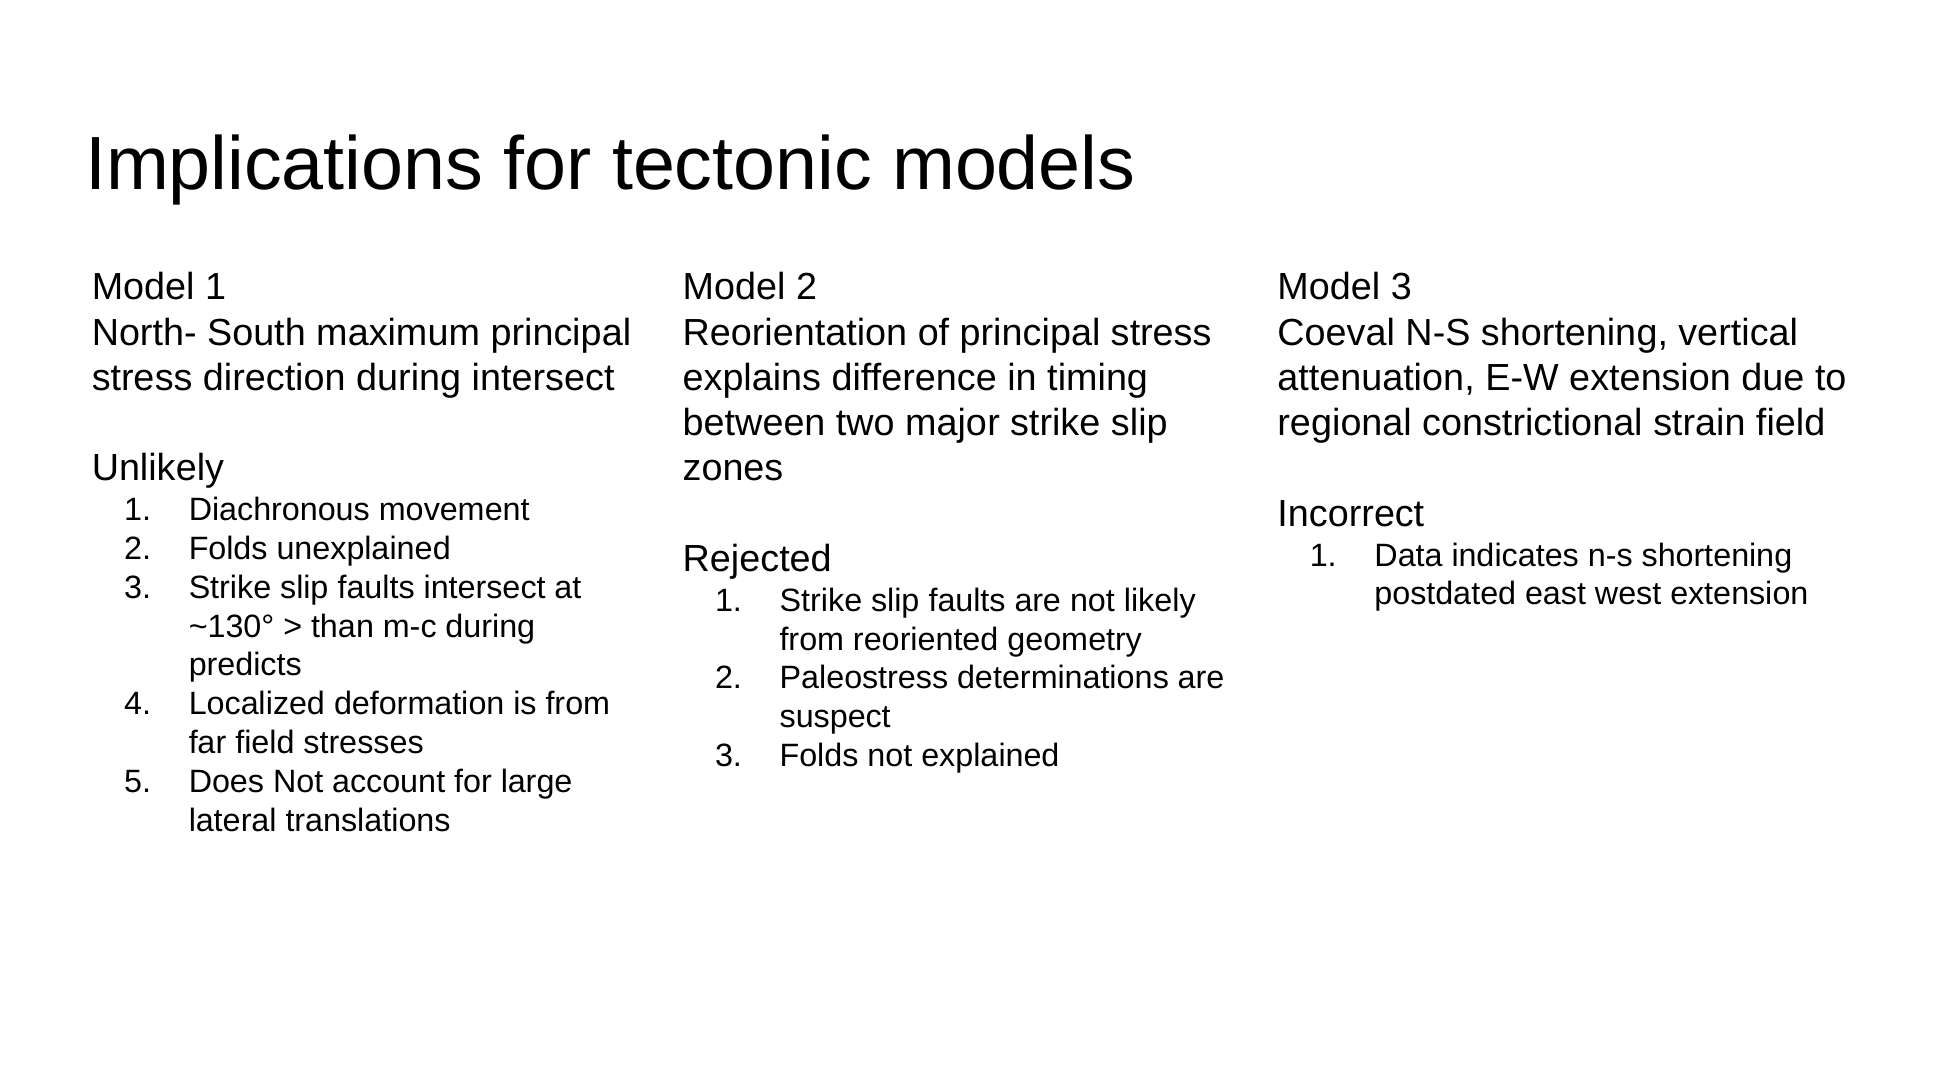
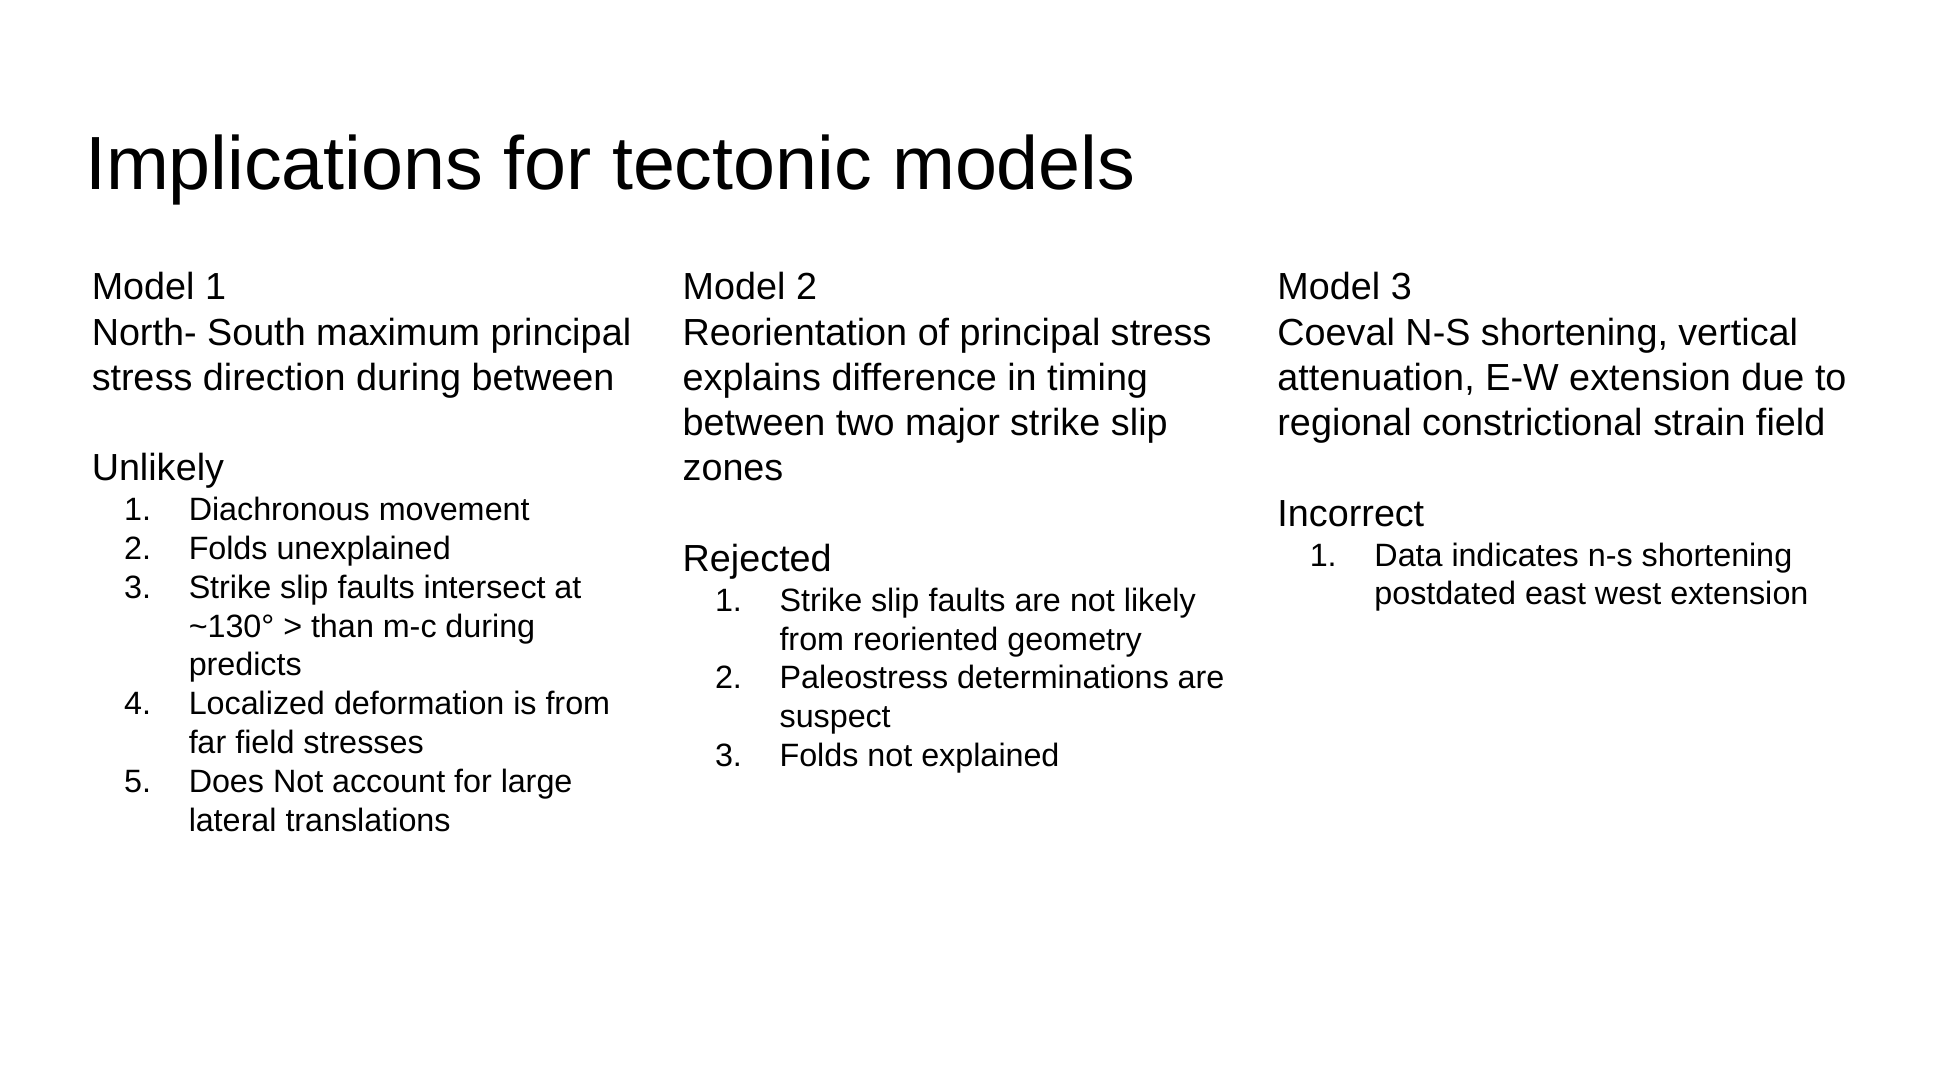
during intersect: intersect -> between
